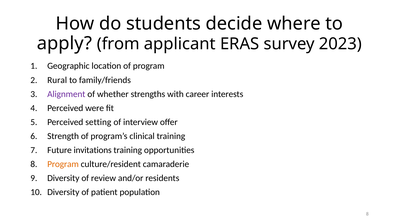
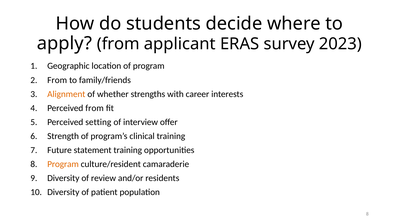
Rural at (57, 80): Rural -> From
Alignment colour: purple -> orange
Perceived were: were -> from
invitations: invitations -> statement
